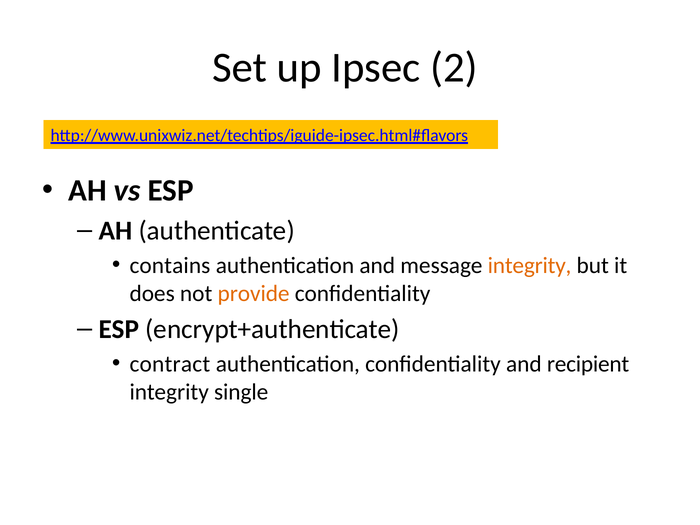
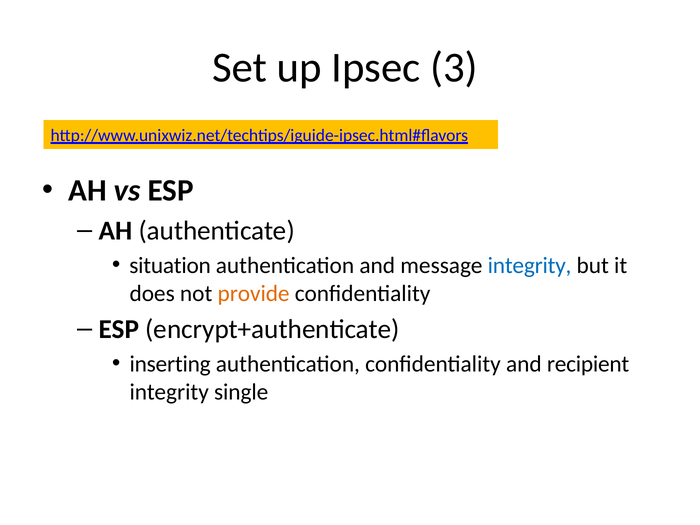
2: 2 -> 3
contains: contains -> situation
integrity at (530, 265) colour: orange -> blue
contract: contract -> inserting
